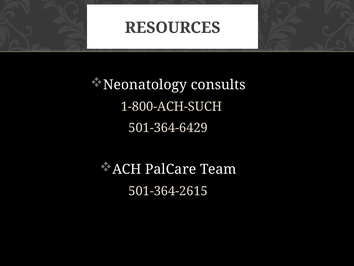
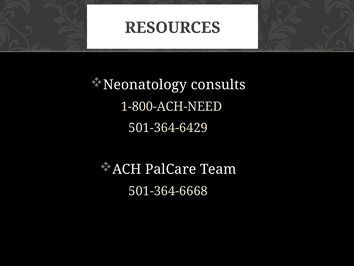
1-800-ACH-SUCH: 1-800-ACH-SUCH -> 1-800-ACH-NEED
501-364-2615: 501-364-2615 -> 501-364-6668
